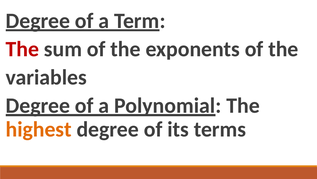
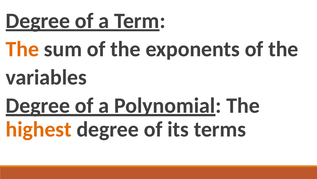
The at (22, 49) colour: red -> orange
